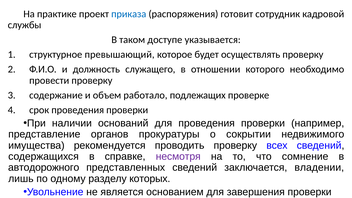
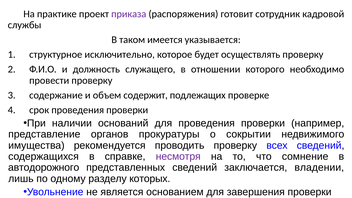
приказа colour: blue -> purple
доступе: доступе -> имеется
превышающий: превышающий -> исключительно
работало: работало -> содержит
